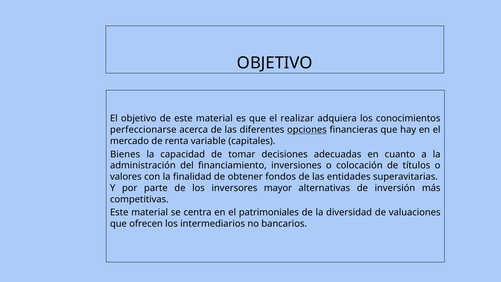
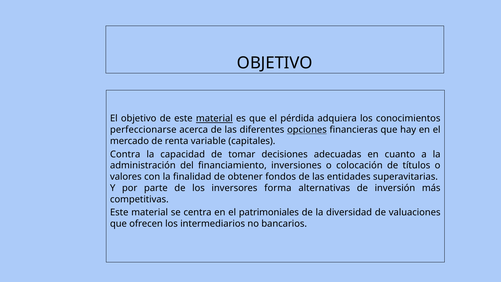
material at (214, 118) underline: none -> present
realizar: realizar -> pérdida
Bienes: Bienes -> Contra
mayor: mayor -> forma
